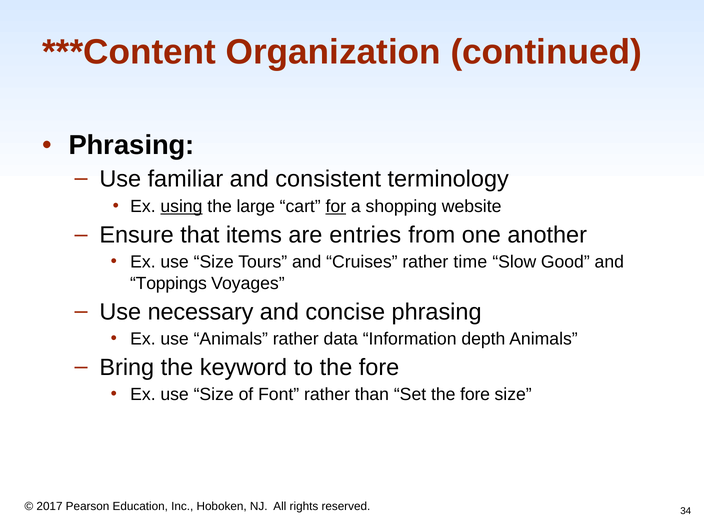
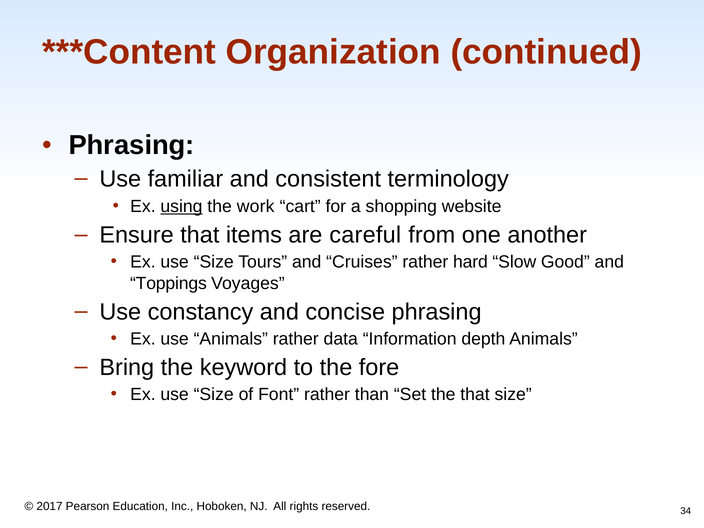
large: large -> work
for underline: present -> none
entries: entries -> careful
time: time -> hard
necessary: necessary -> constancy
Set the fore: fore -> that
